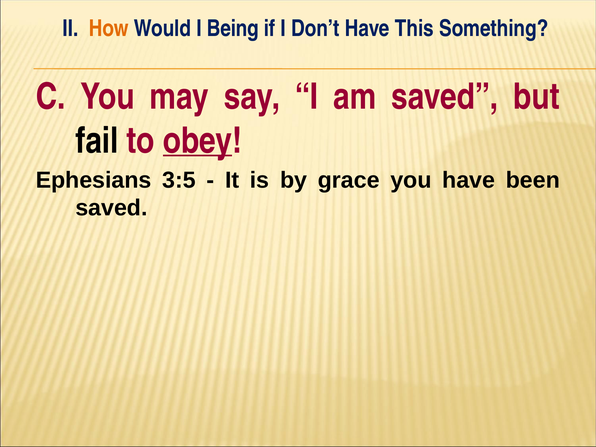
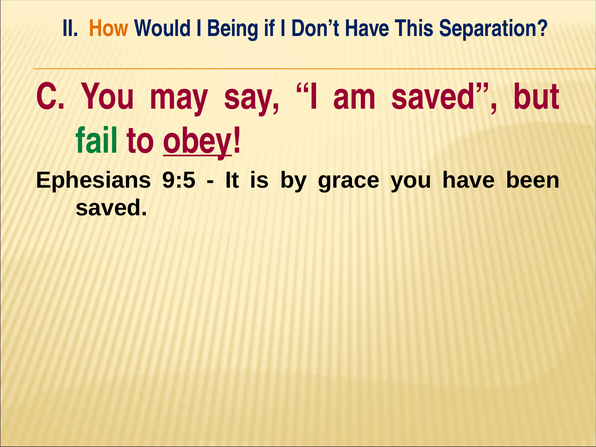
Something: Something -> Separation
fail colour: black -> green
3:5: 3:5 -> 9:5
